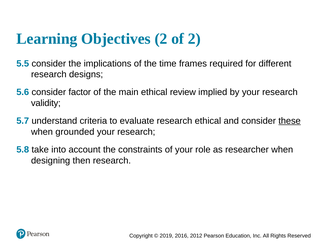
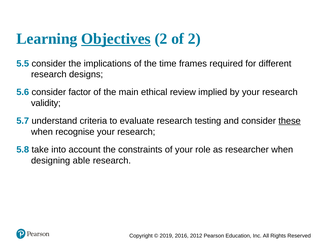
Objectives underline: none -> present
research ethical: ethical -> testing
grounded: grounded -> recognise
then: then -> able
